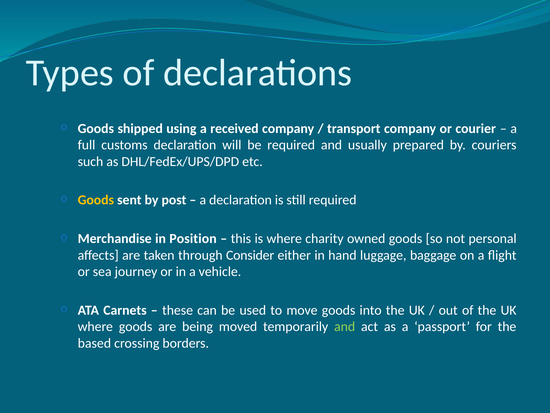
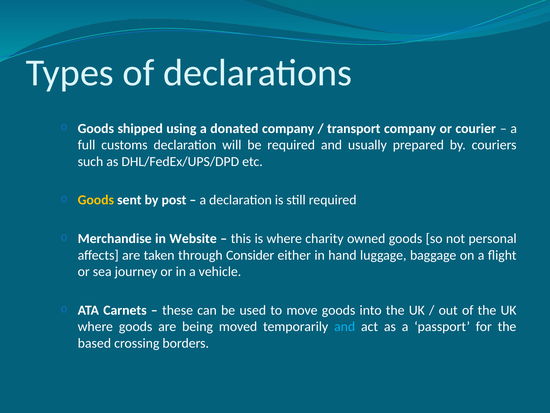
received: received -> donated
Position: Position -> Website
and at (345, 326) colour: light green -> light blue
